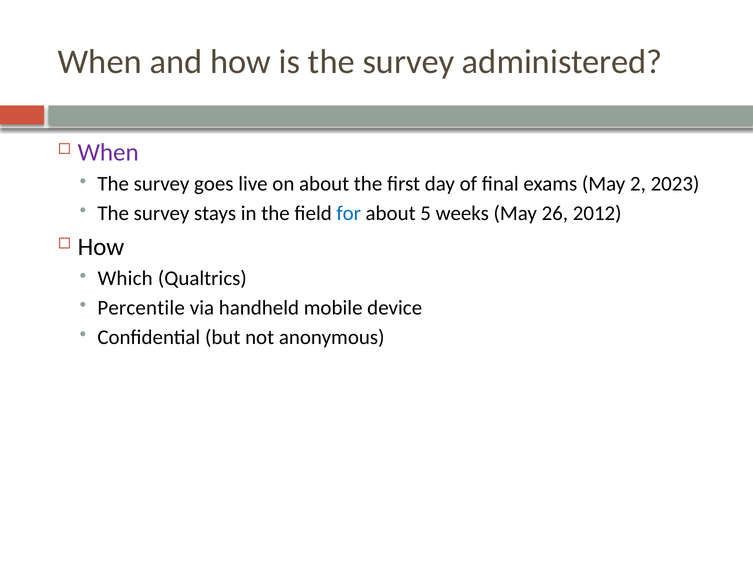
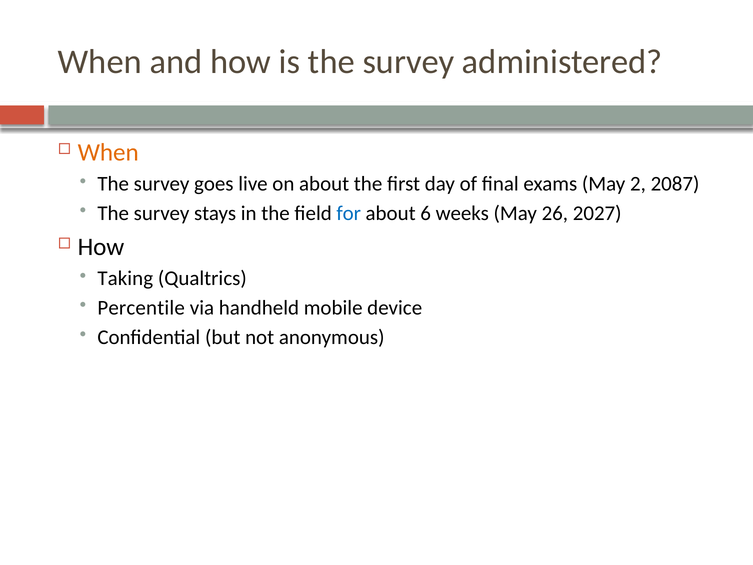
When at (108, 152) colour: purple -> orange
2023: 2023 -> 2087
5: 5 -> 6
2012: 2012 -> 2027
Which: Which -> Taking
